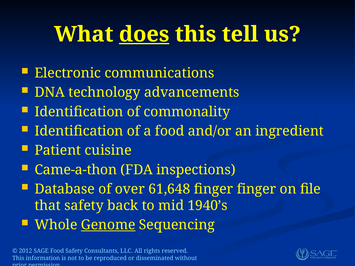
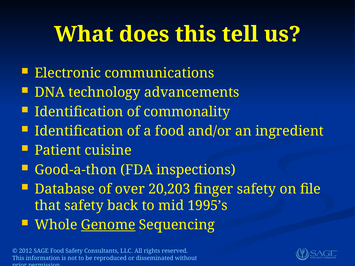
does underline: present -> none
Came-a-thon: Came-a-thon -> Good-a-thon
61,648: 61,648 -> 20,203
finger finger: finger -> safety
1940’s: 1940’s -> 1995’s
